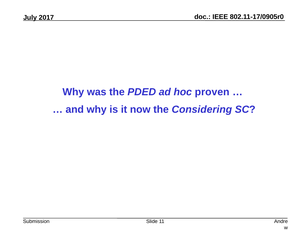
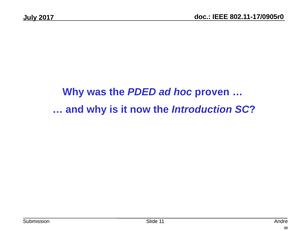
Considering: Considering -> Introduction
